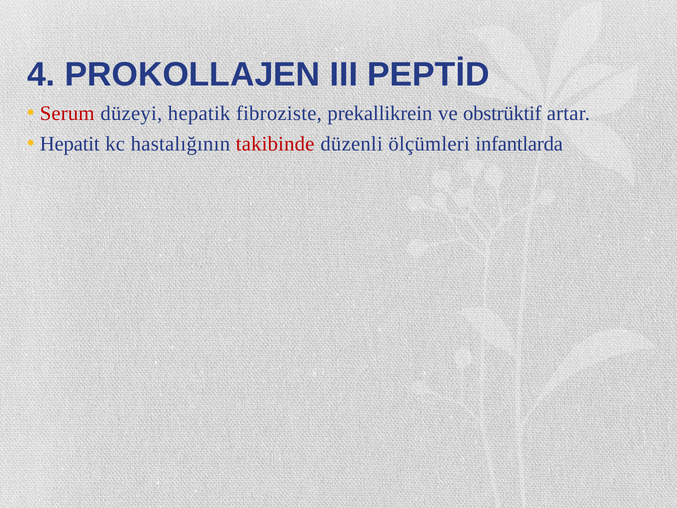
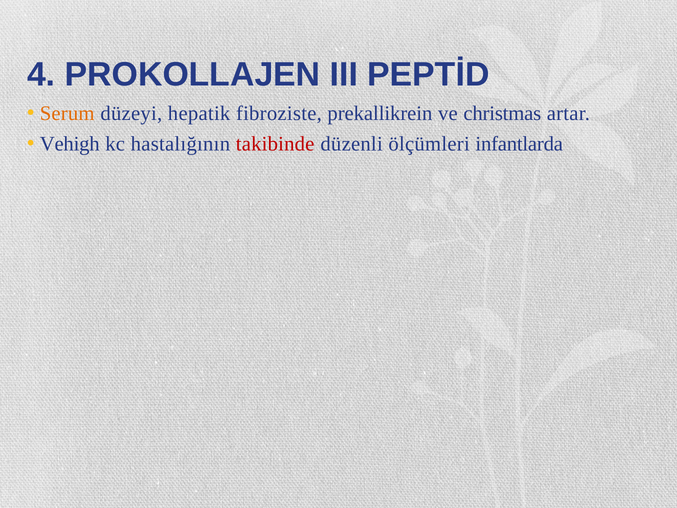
Serum colour: red -> orange
obstrüktif: obstrüktif -> christmas
Hepatit: Hepatit -> Vehigh
